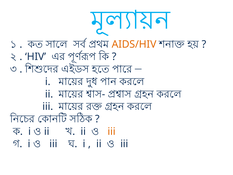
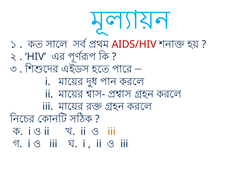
AIDS/HIV colour: orange -> red
